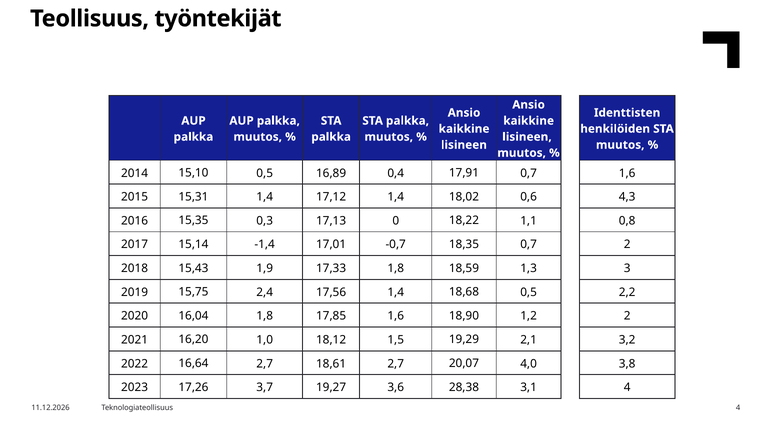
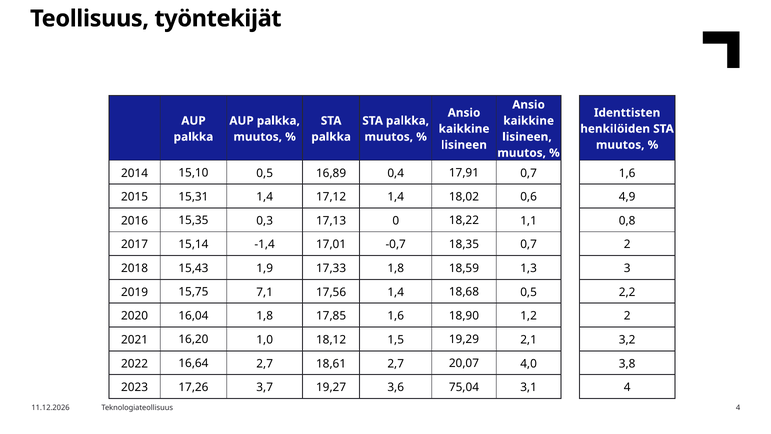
4,3: 4,3 -> 4,9
2,4: 2,4 -> 7,1
28,38: 28,38 -> 75,04
